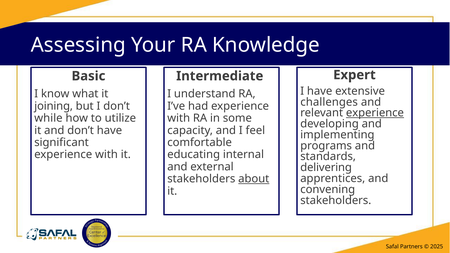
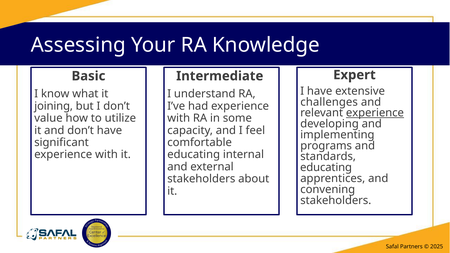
while: while -> value
delivering at (326, 168): delivering -> educating
about underline: present -> none
